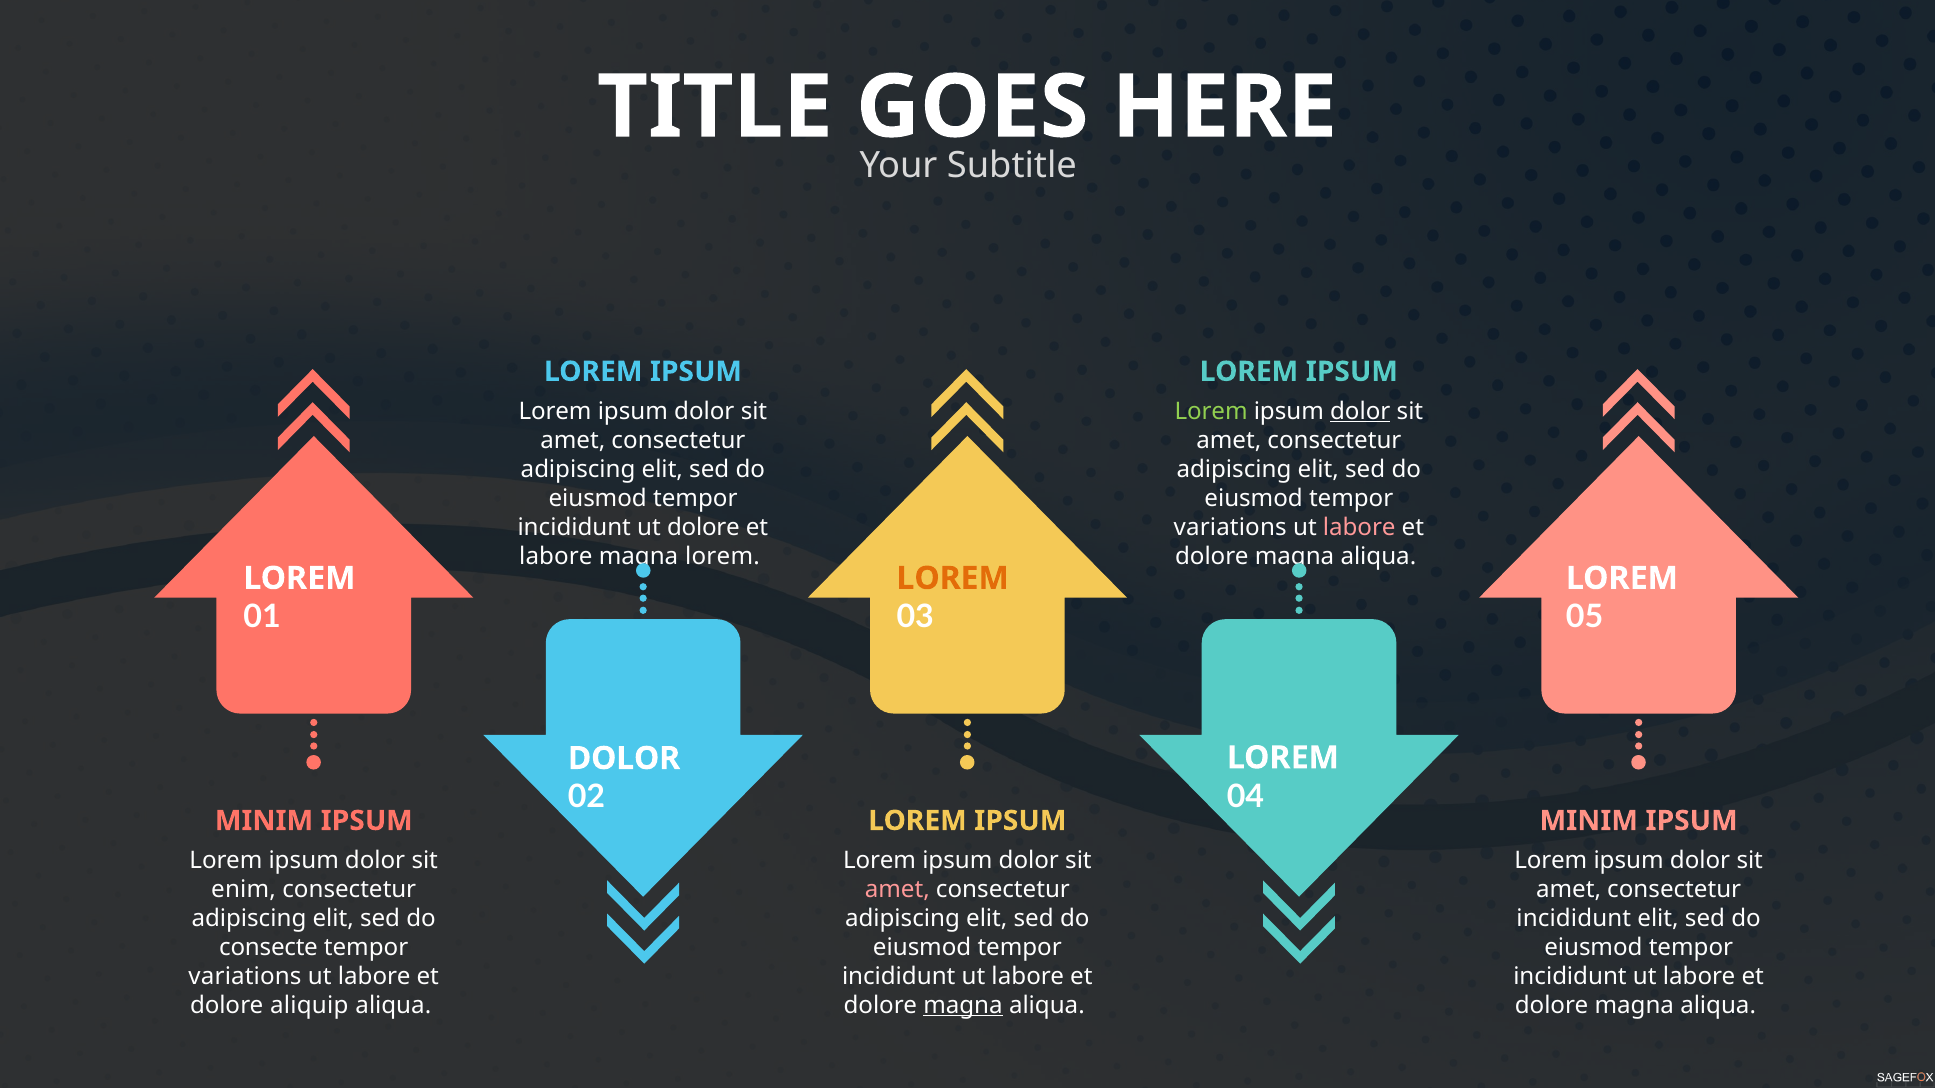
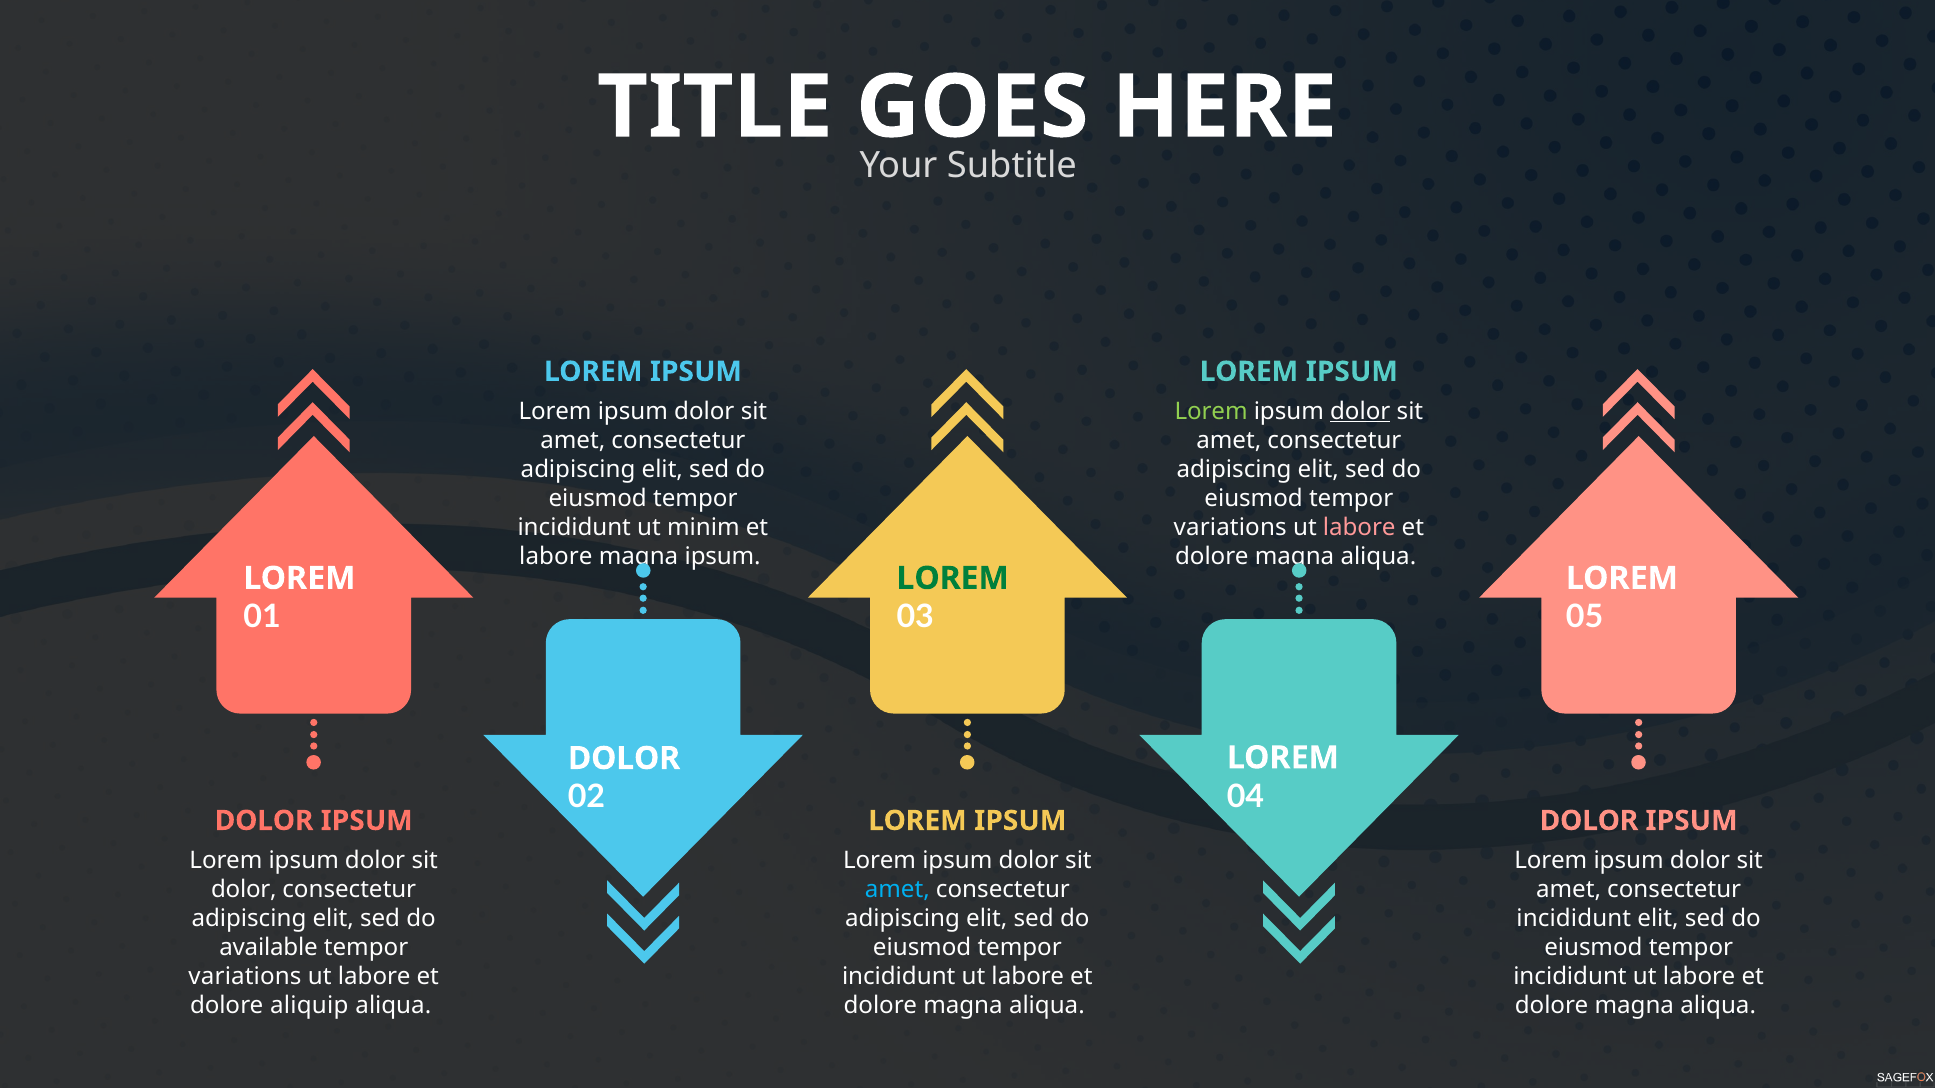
ut dolore: dolore -> minim
magna lorem: lorem -> ipsum
LOREM at (953, 578) colour: orange -> green
MINIM at (264, 821): MINIM -> DOLOR
MINIM at (1589, 821): MINIM -> DOLOR
enim at (244, 890): enim -> dolor
amet at (897, 890) colour: pink -> light blue
consecte: consecte -> available
magna at (963, 1006) underline: present -> none
